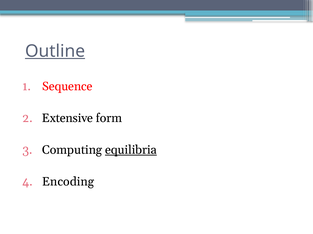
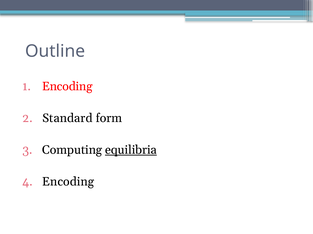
Outline underline: present -> none
Sequence at (67, 87): Sequence -> Encoding
Extensive: Extensive -> Standard
